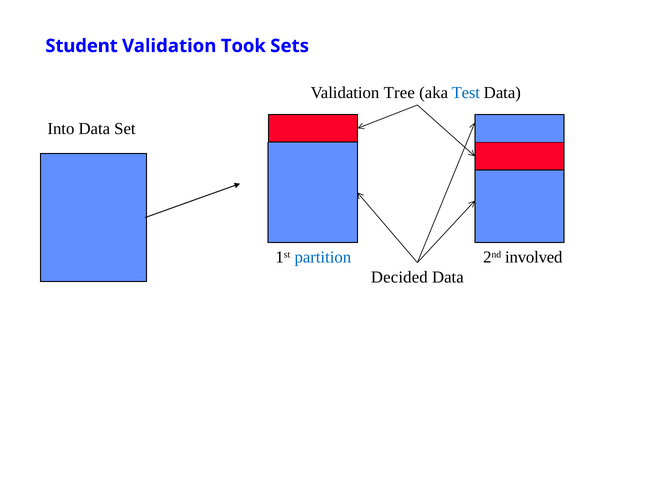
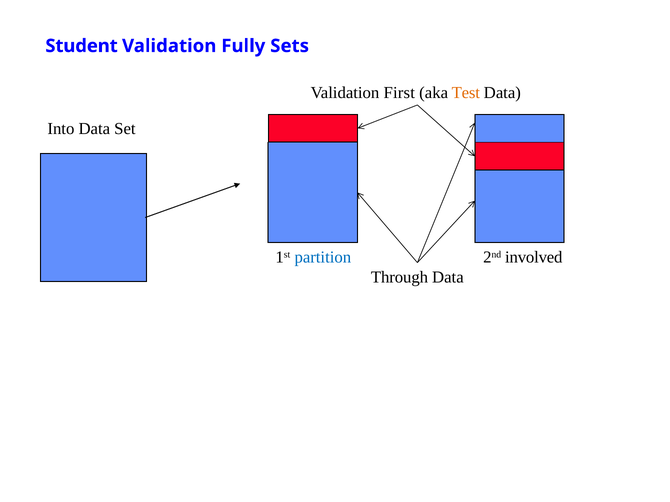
Took: Took -> Fully
Tree: Tree -> First
Test colour: blue -> orange
Decided: Decided -> Through
